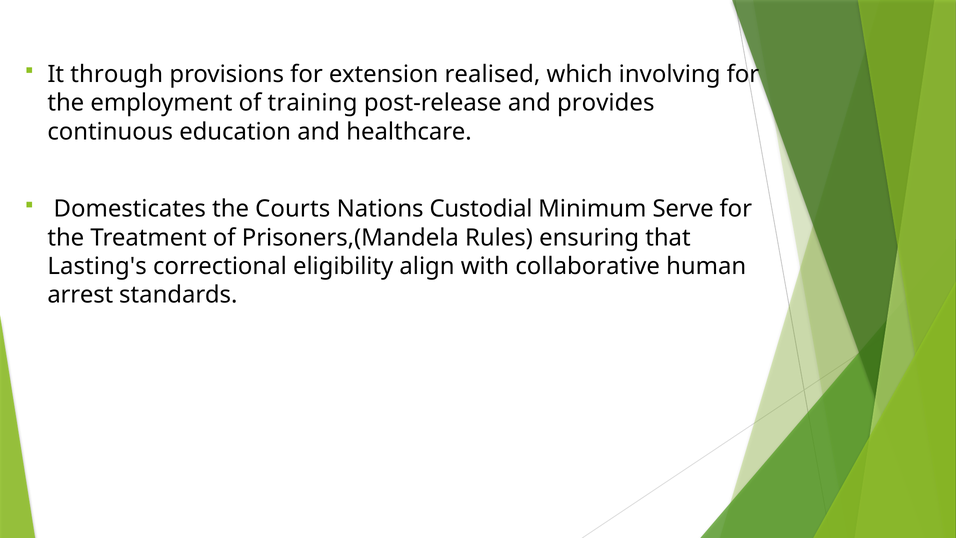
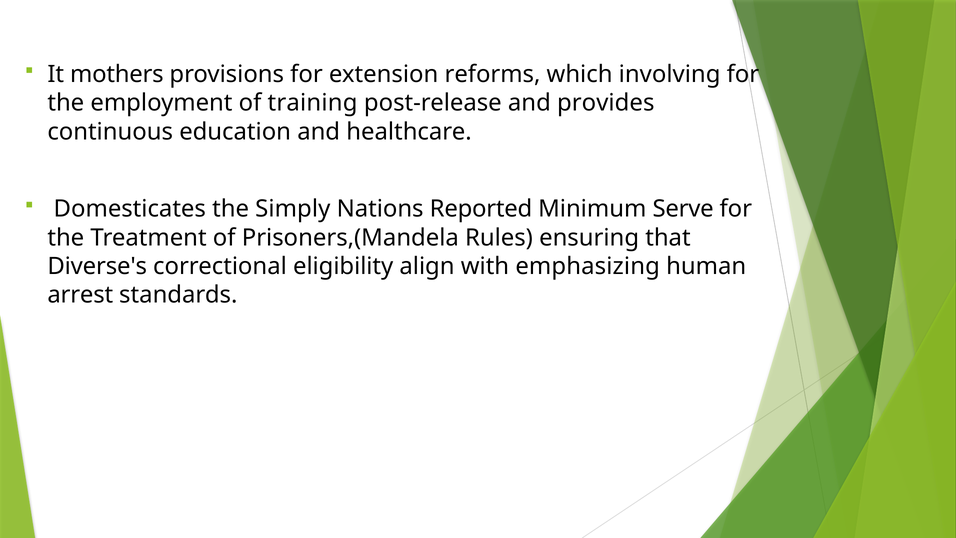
through: through -> mothers
realised: realised -> reforms
Courts: Courts -> Simply
Custodial: Custodial -> Reported
Lasting's: Lasting's -> Diverse's
collaborative: collaborative -> emphasizing
